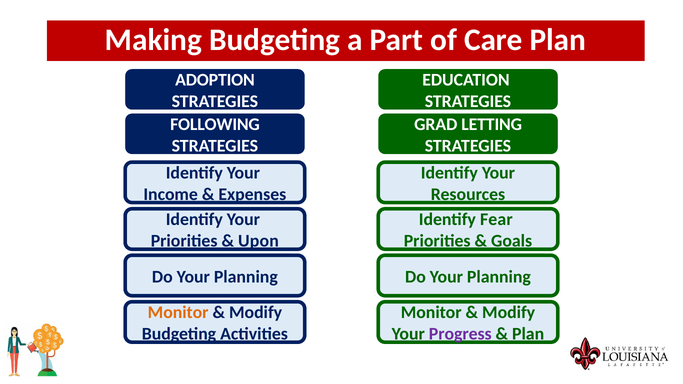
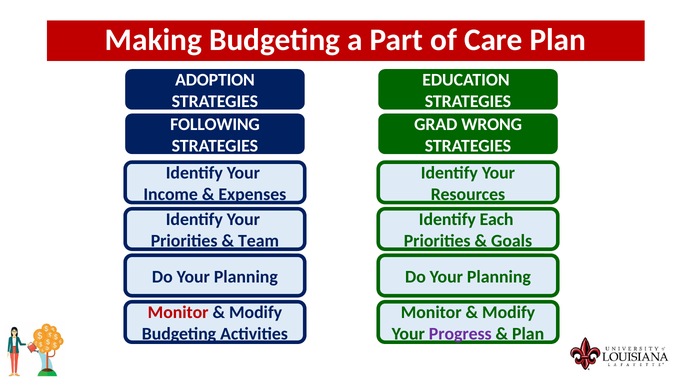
LETTING: LETTING -> WRONG
Fear: Fear -> Each
Upon: Upon -> Team
Monitor at (178, 313) colour: orange -> red
